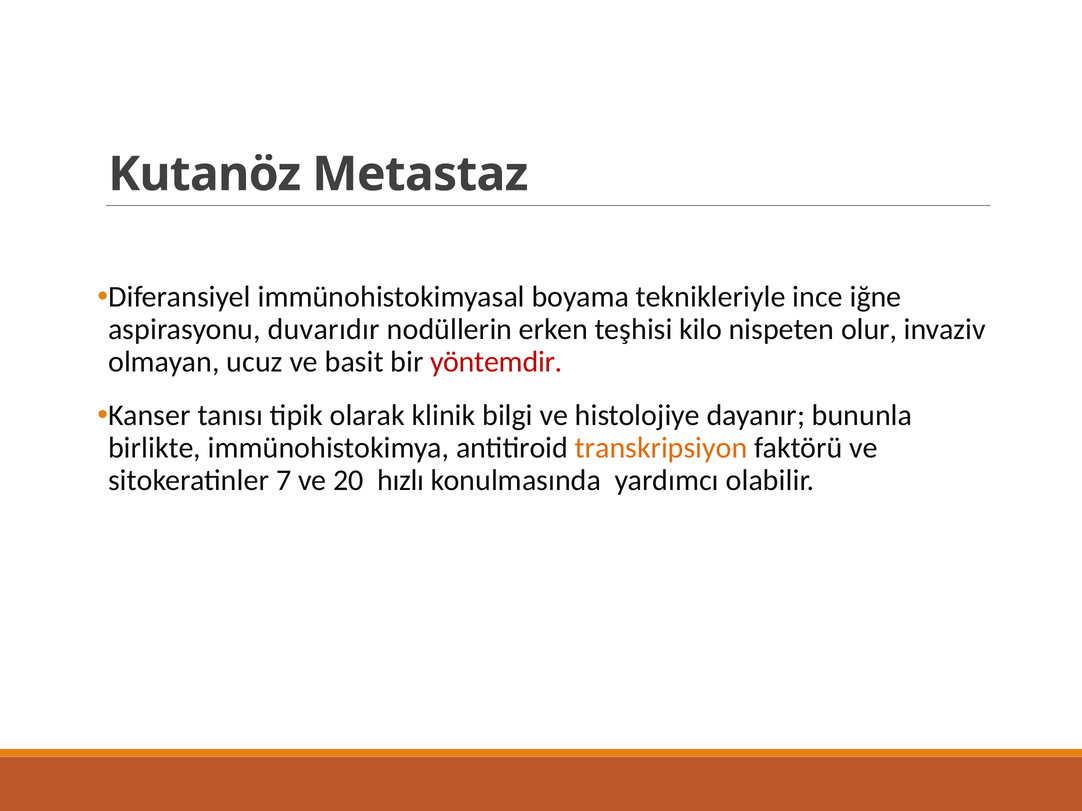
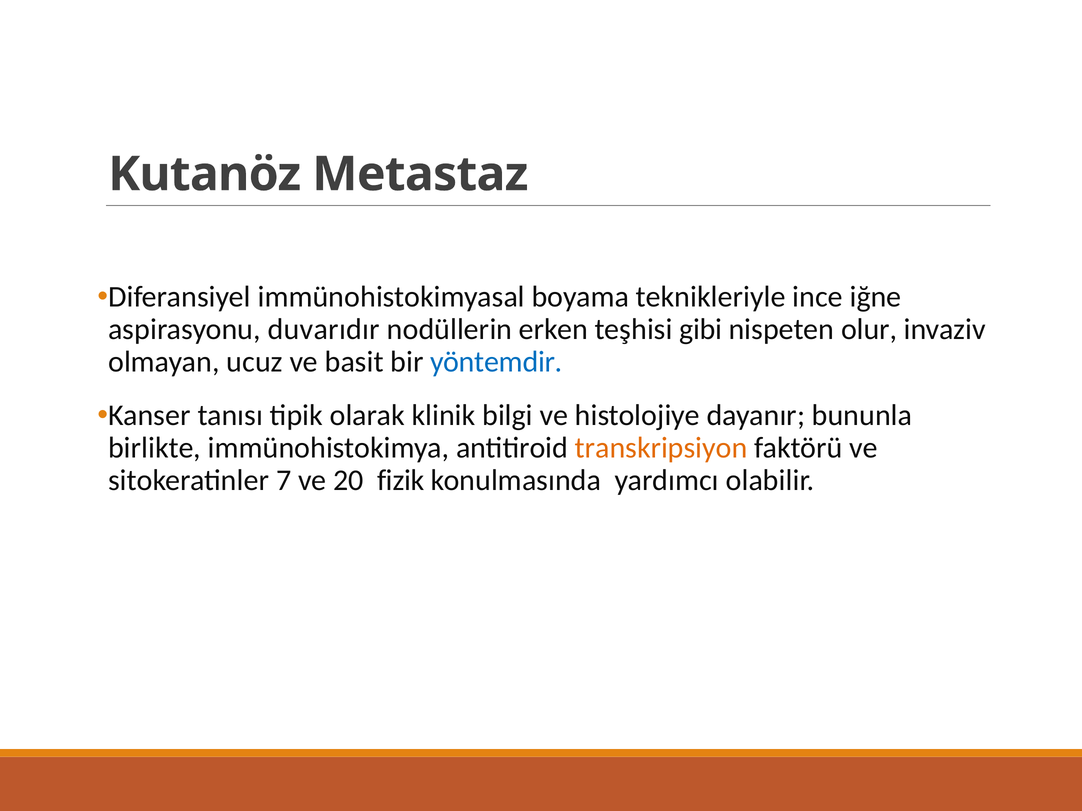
kilo: kilo -> gibi
yöntemdir colour: red -> blue
hızlı: hızlı -> fizik
